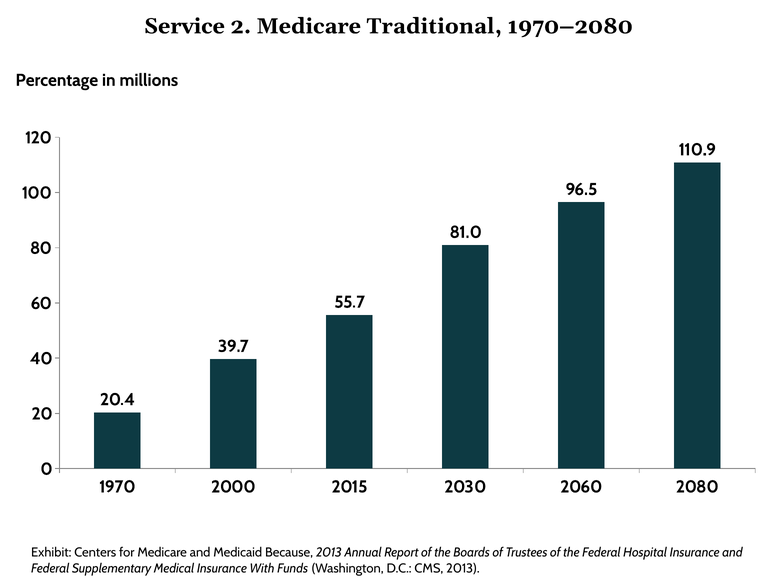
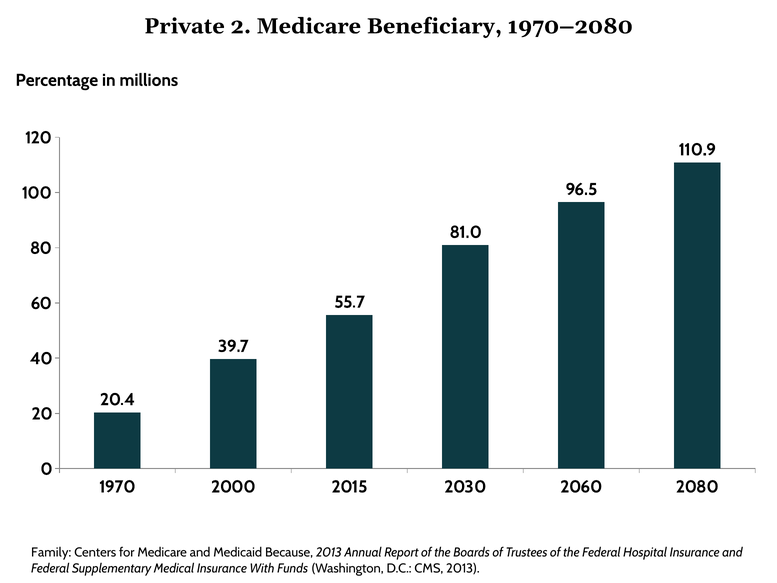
Service: Service -> Private
Traditional: Traditional -> Beneficiary
Exhibit: Exhibit -> Family
